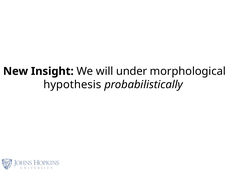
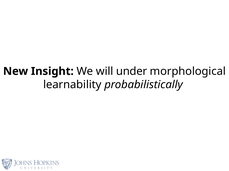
hypothesis: hypothesis -> learnability
